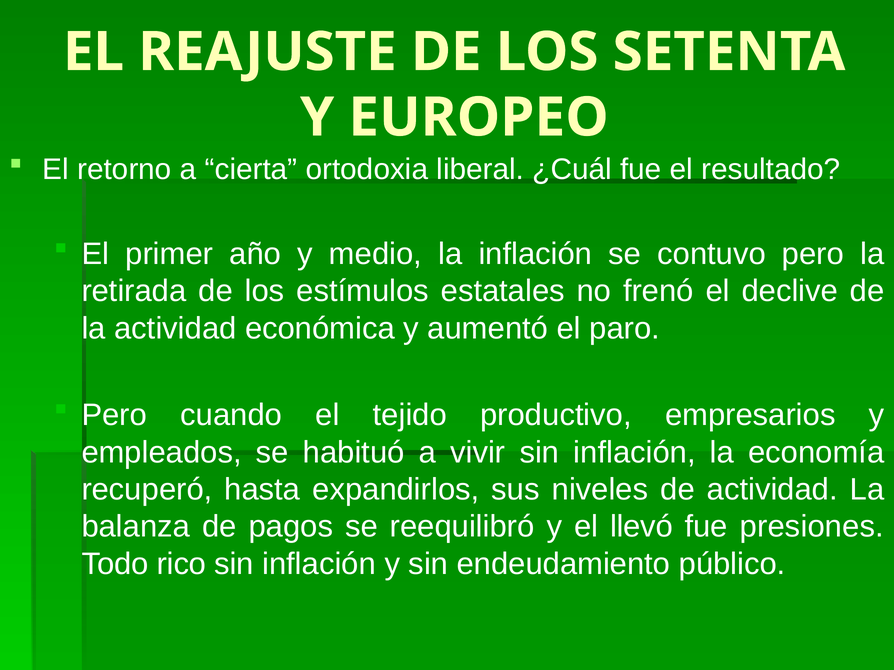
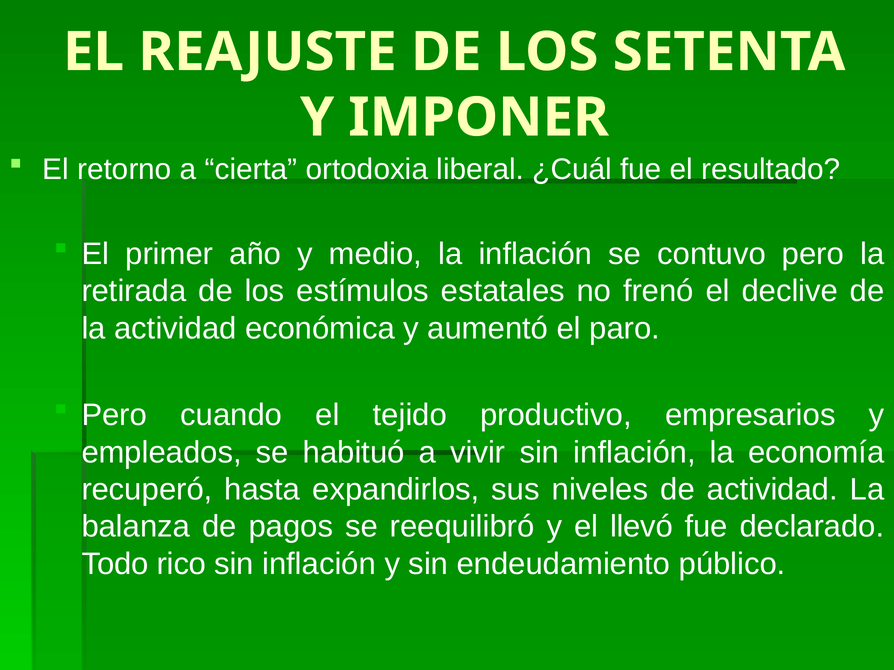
EUROPEO: EUROPEO -> IMPONER
presiones: presiones -> declarado
